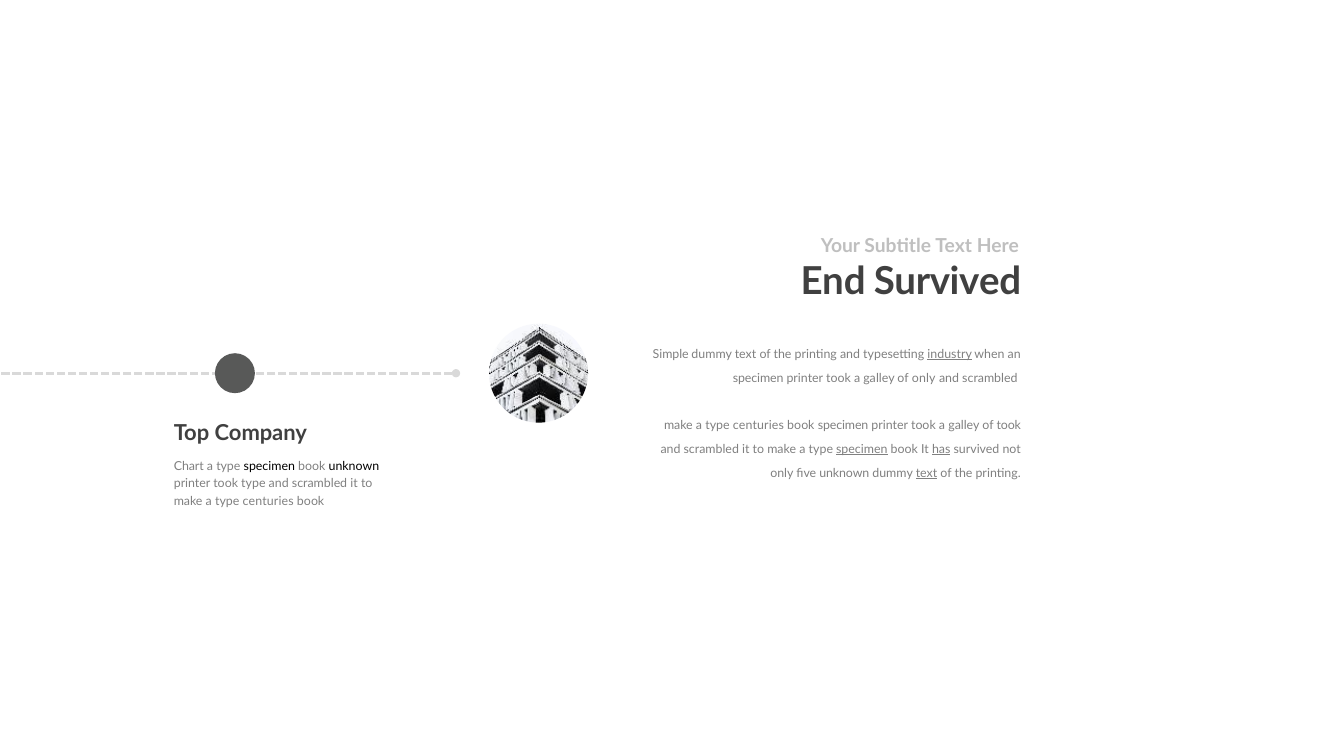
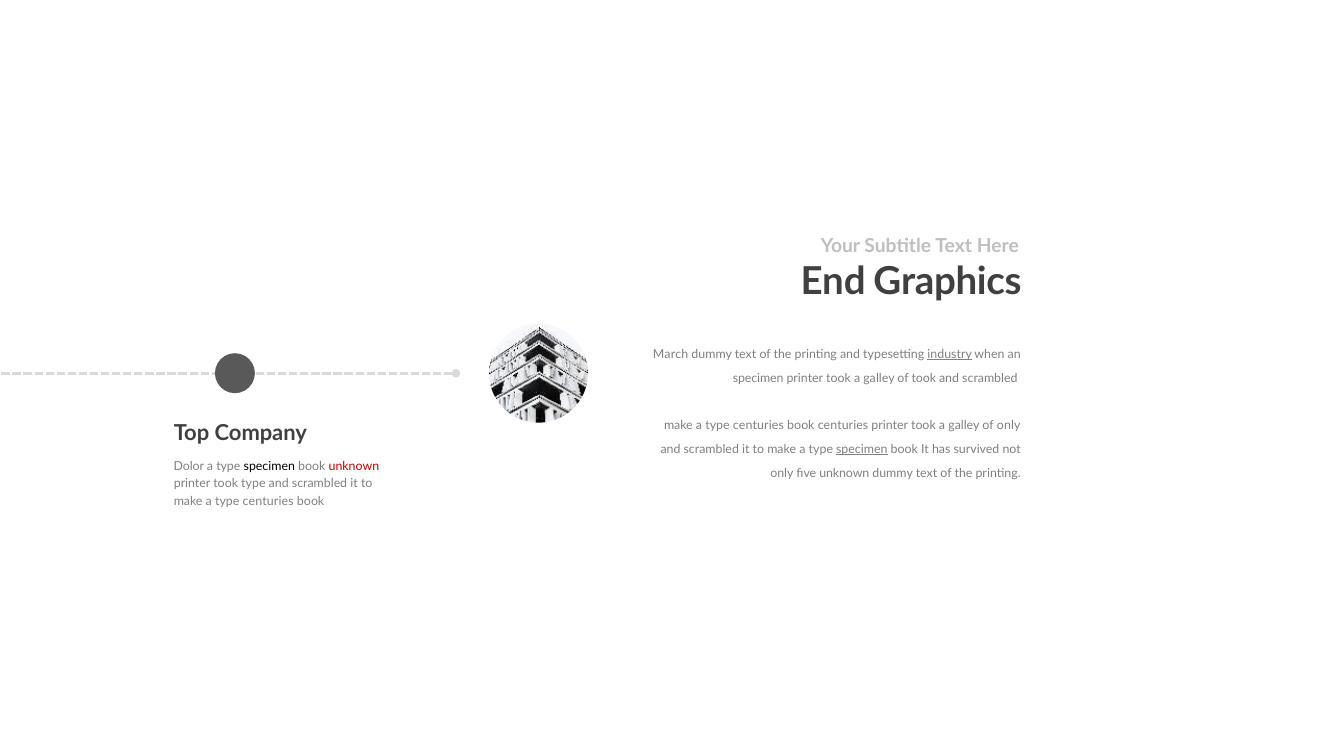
End Survived: Survived -> Graphics
Simple: Simple -> March
of only: only -> took
book specimen: specimen -> centuries
of took: took -> only
has underline: present -> none
Chart: Chart -> Dolor
unknown at (354, 467) colour: black -> red
text at (927, 474) underline: present -> none
